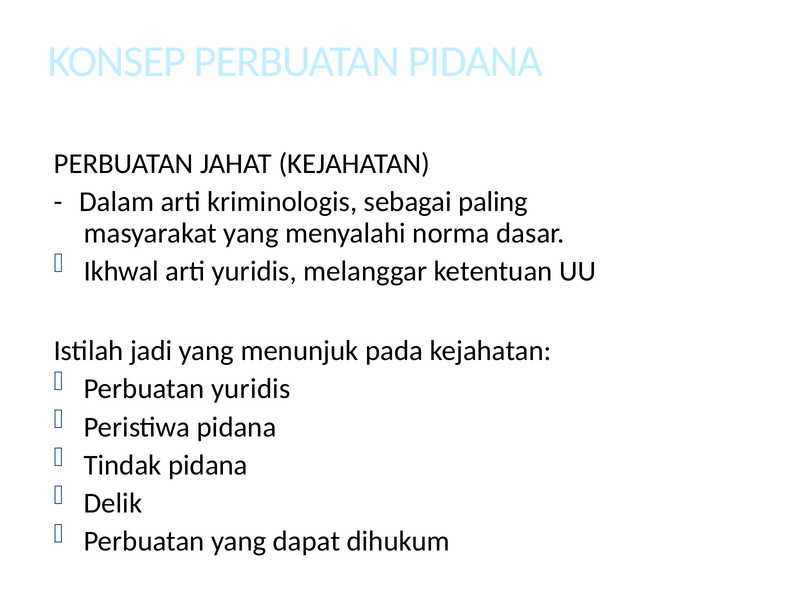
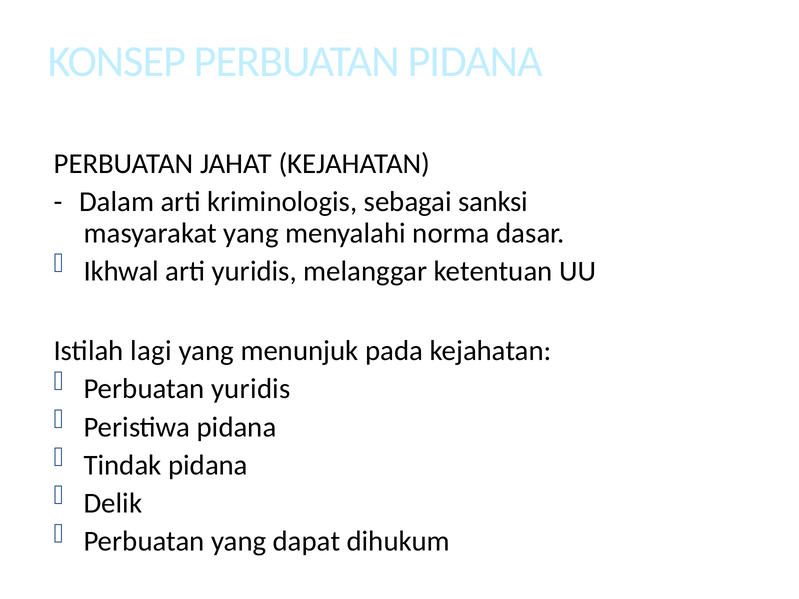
paling: paling -> sanksi
jadi: jadi -> lagi
